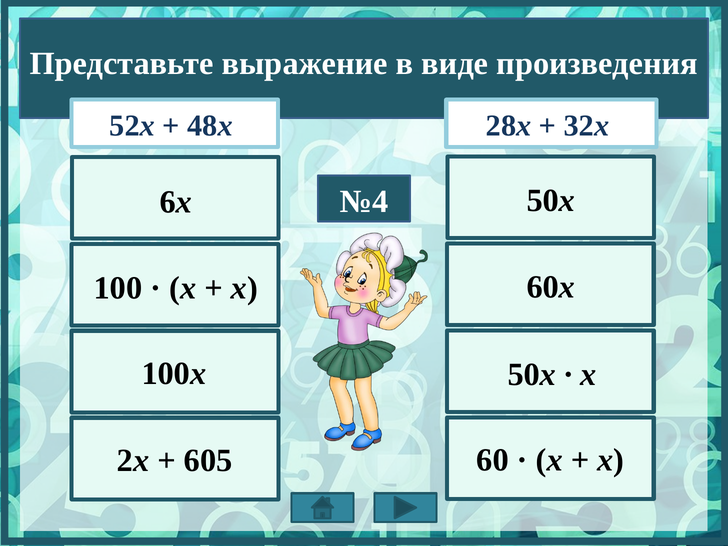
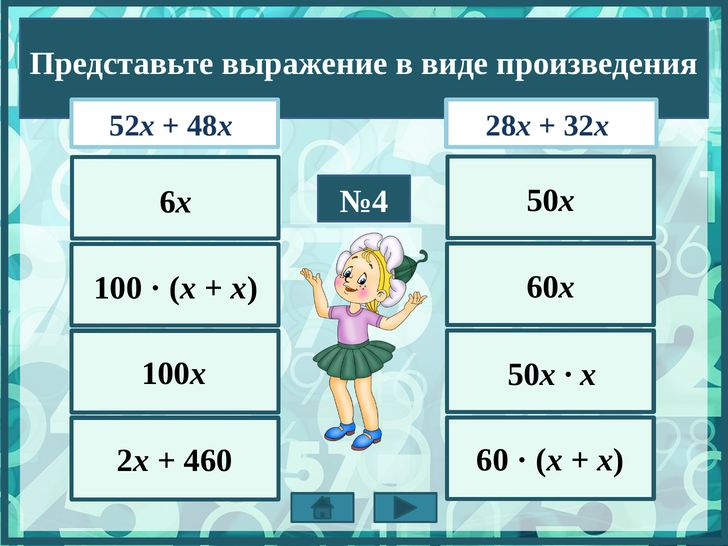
605: 605 -> 460
